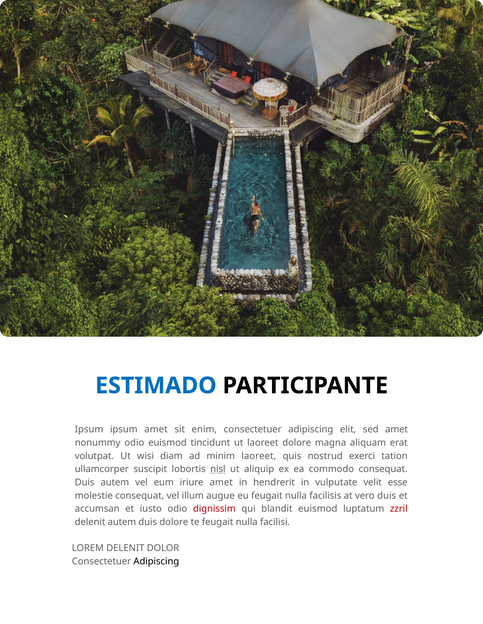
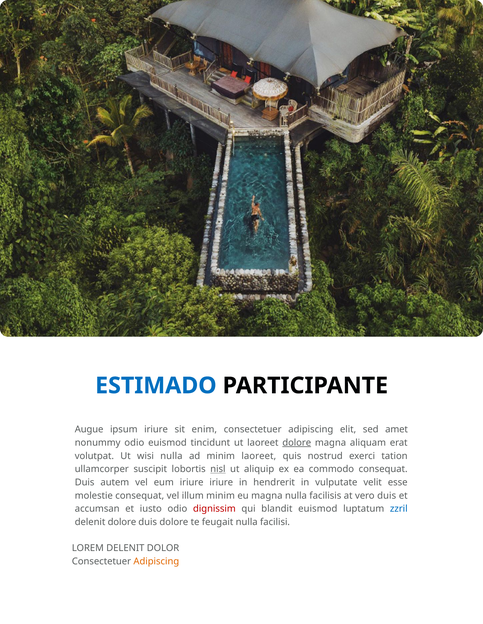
Ipsum at (89, 430): Ipsum -> Augue
ipsum amet: amet -> iriure
dolore at (297, 443) underline: none -> present
wisi diam: diam -> nulla
iriure amet: amet -> iriure
illum augue: augue -> minim
eu feugait: feugait -> magna
zzril colour: red -> blue
delenit autem: autem -> dolore
Adipiscing at (156, 562) colour: black -> orange
